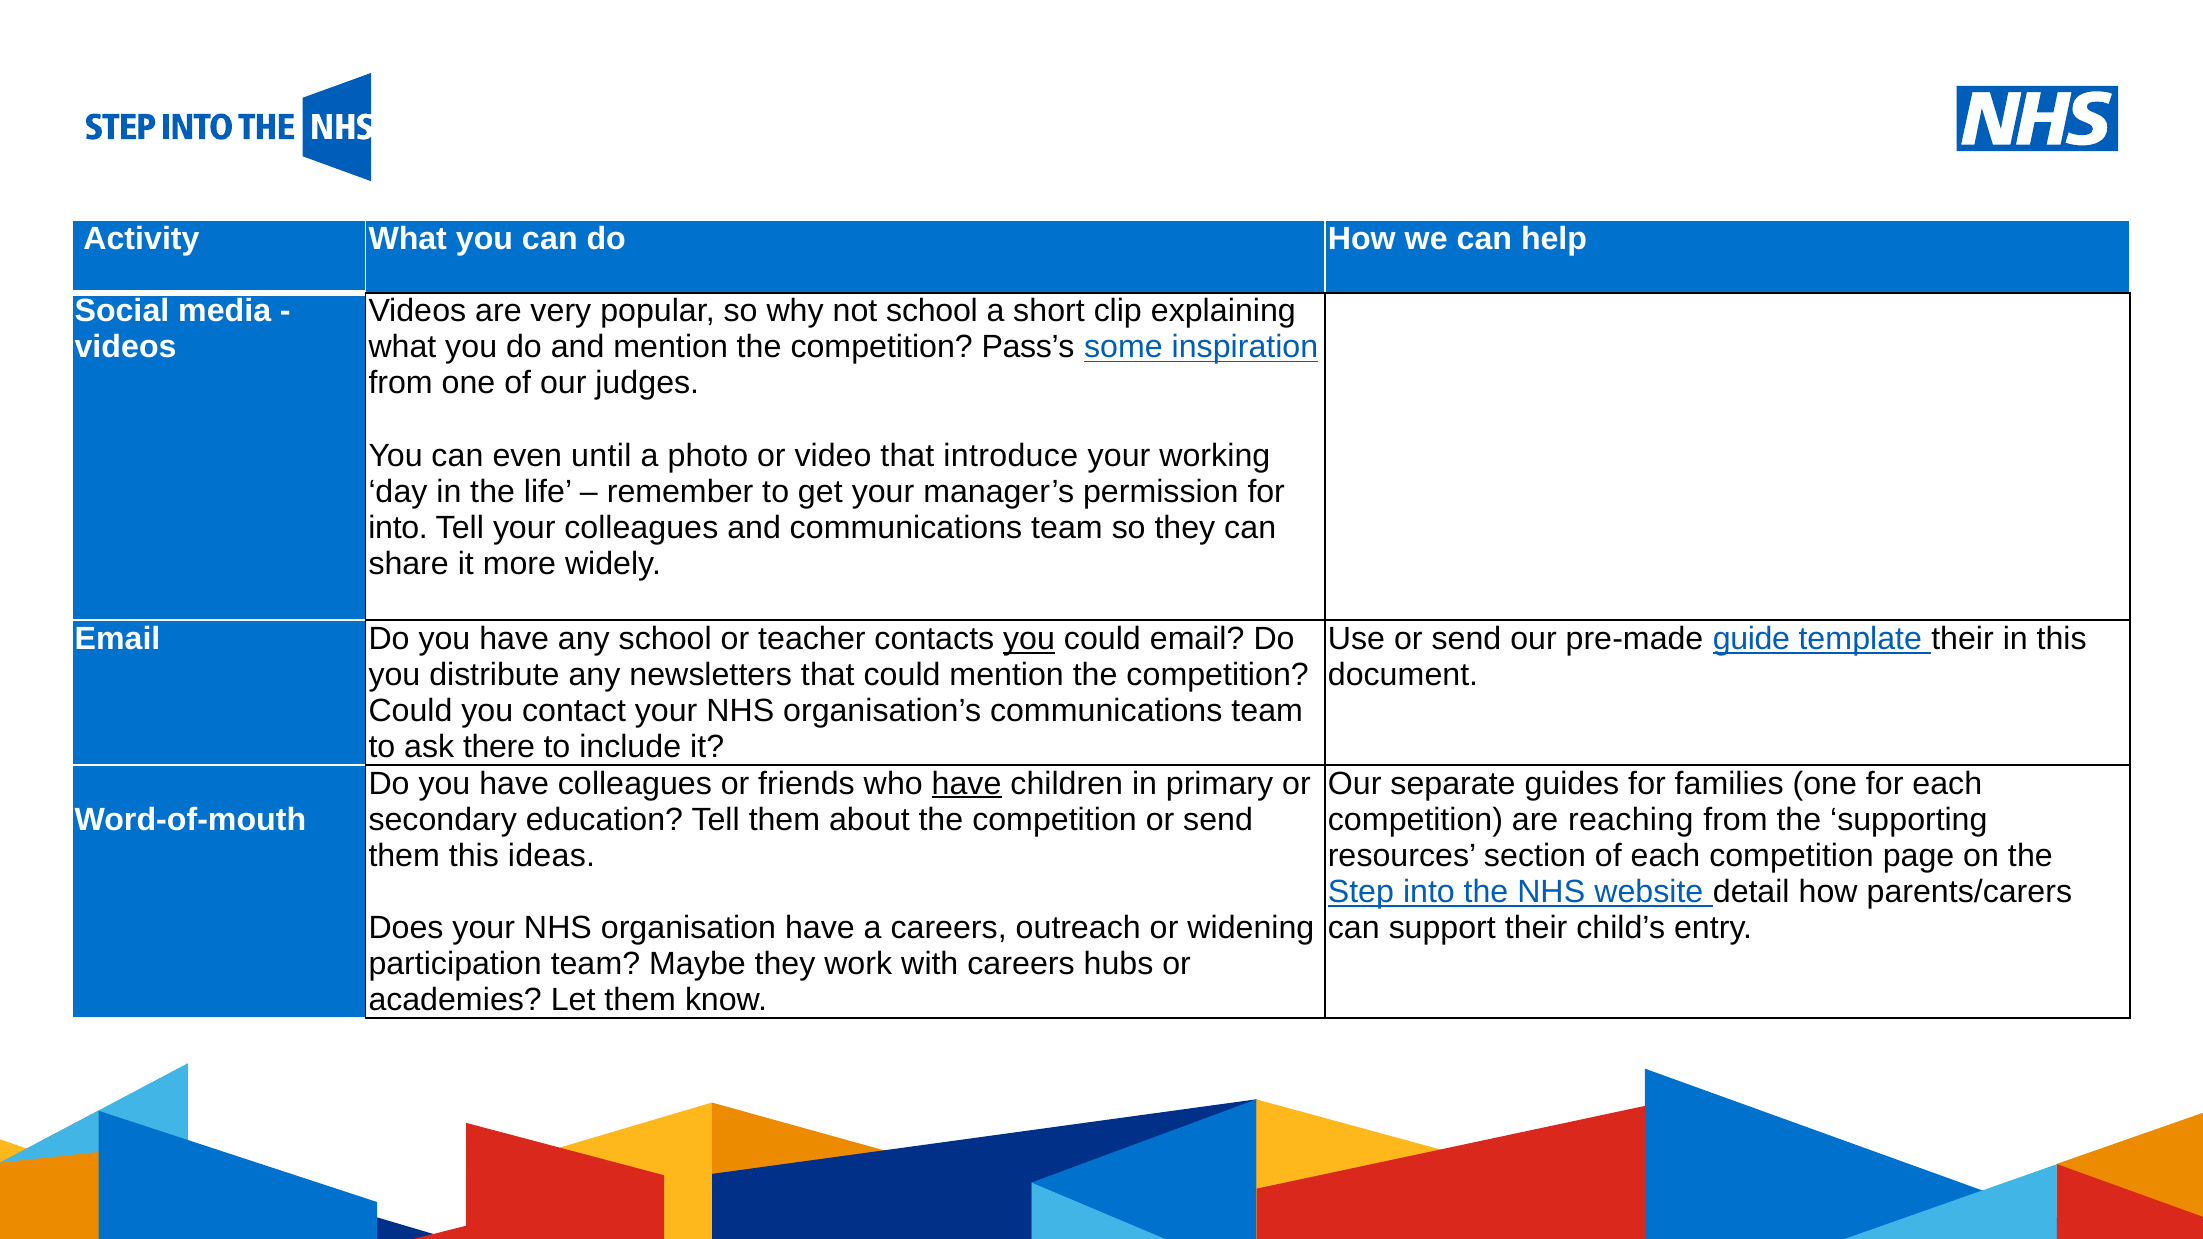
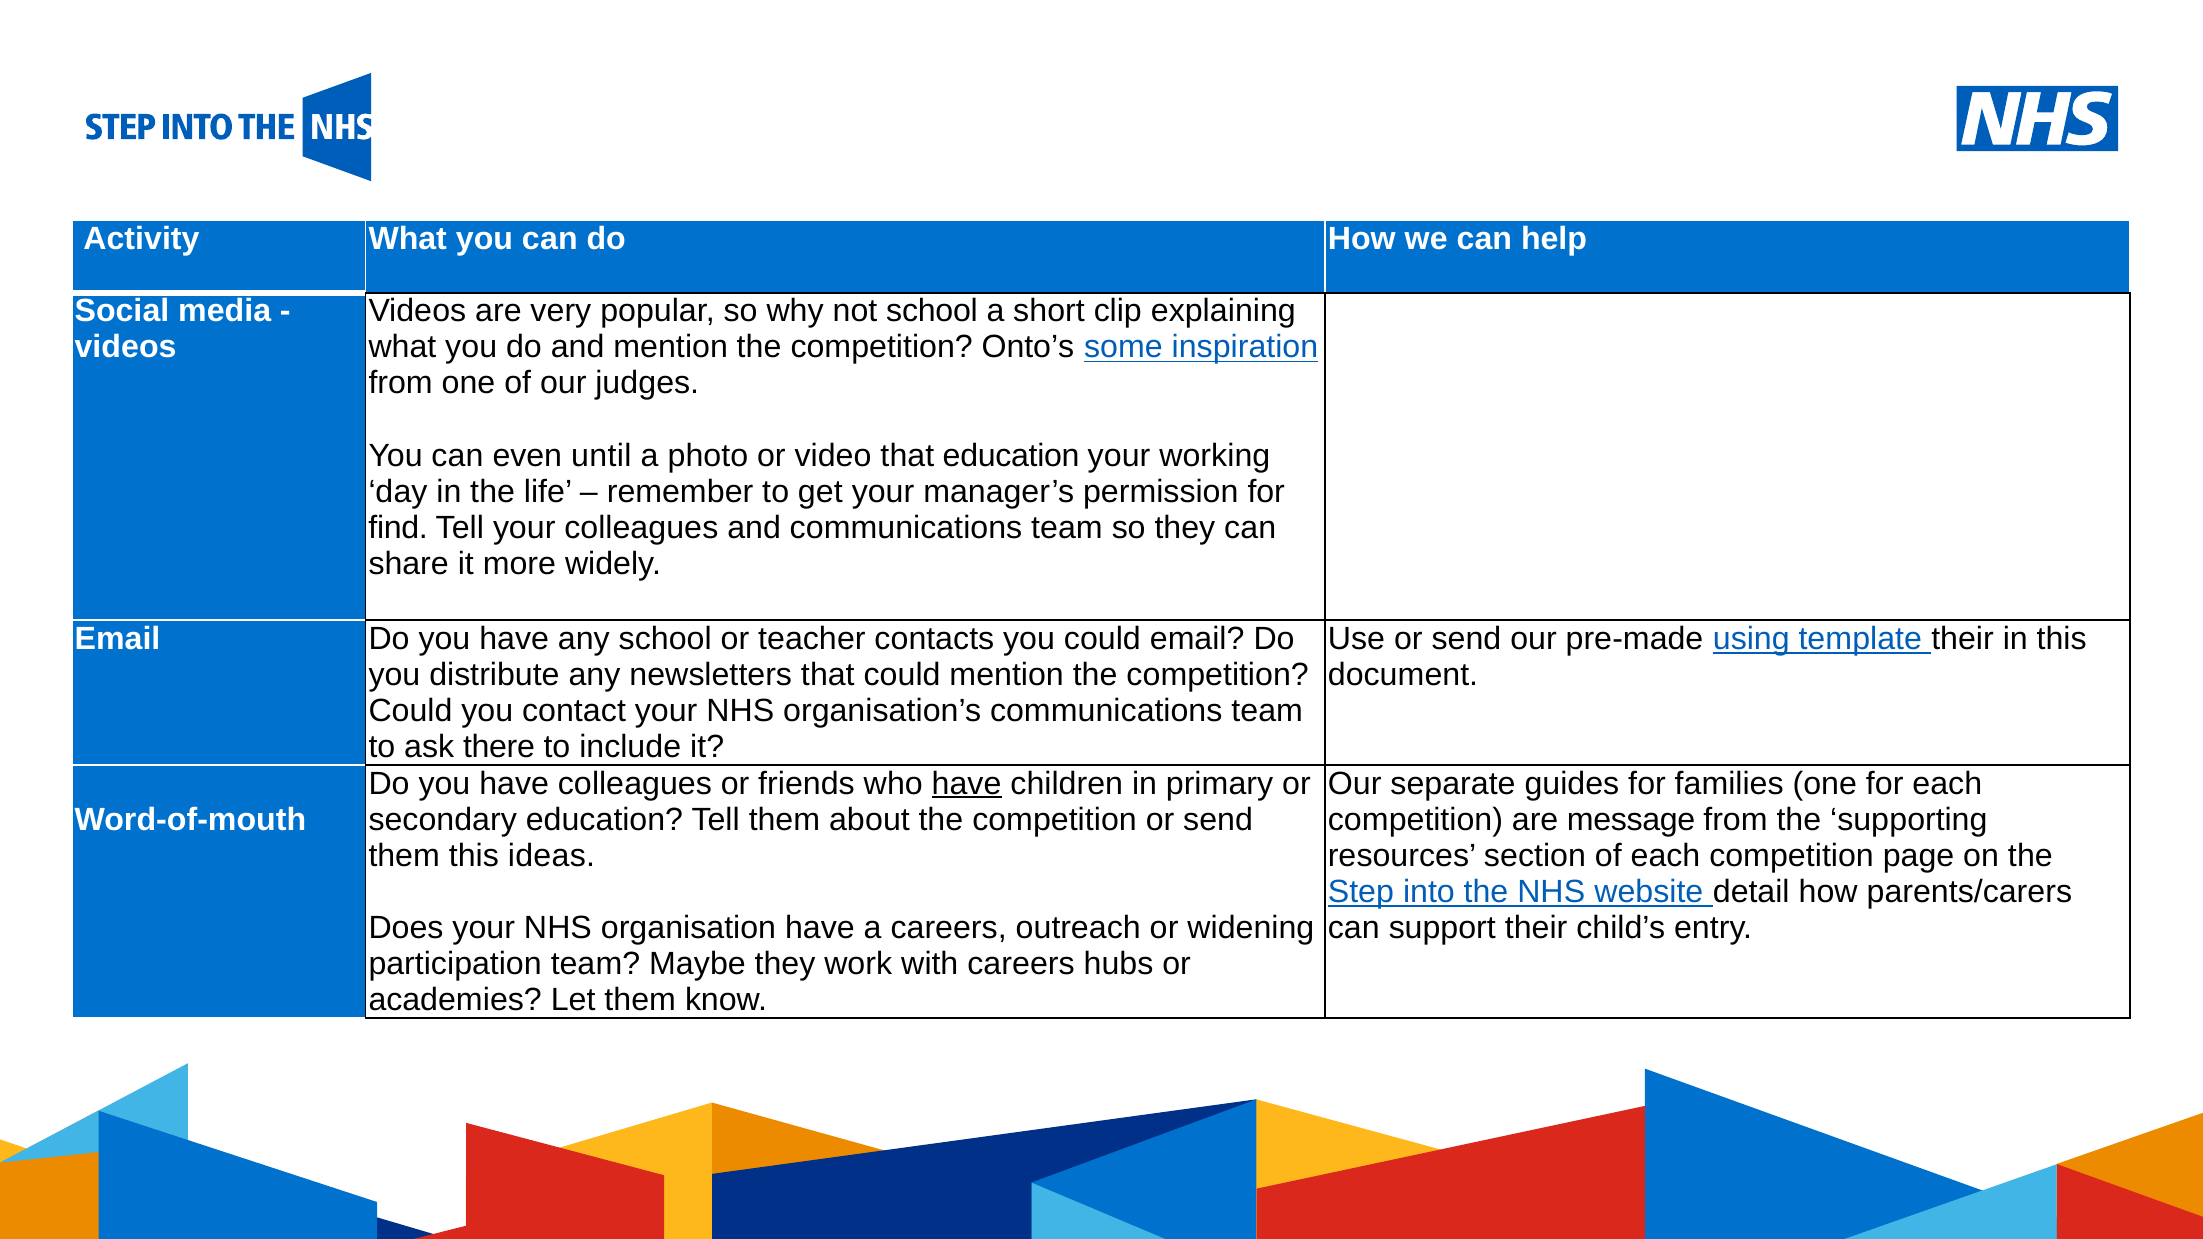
Pass’s: Pass’s -> Onto’s
that introduce: introduce -> education
into at (398, 528): into -> find
you at (1029, 639) underline: present -> none
guide: guide -> using
reaching: reaching -> message
